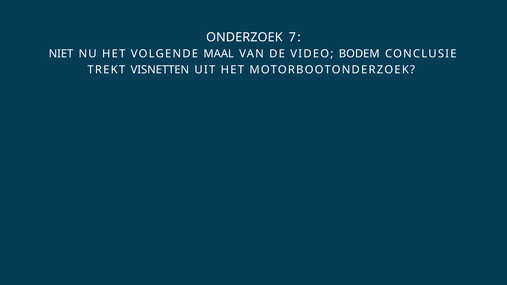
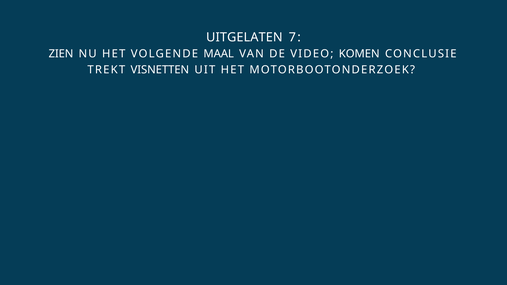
ONDERZOEK: ONDERZOEK -> UITGELATEN
NIET: NIET -> ZIEN
BODEM: BODEM -> KOMEN
